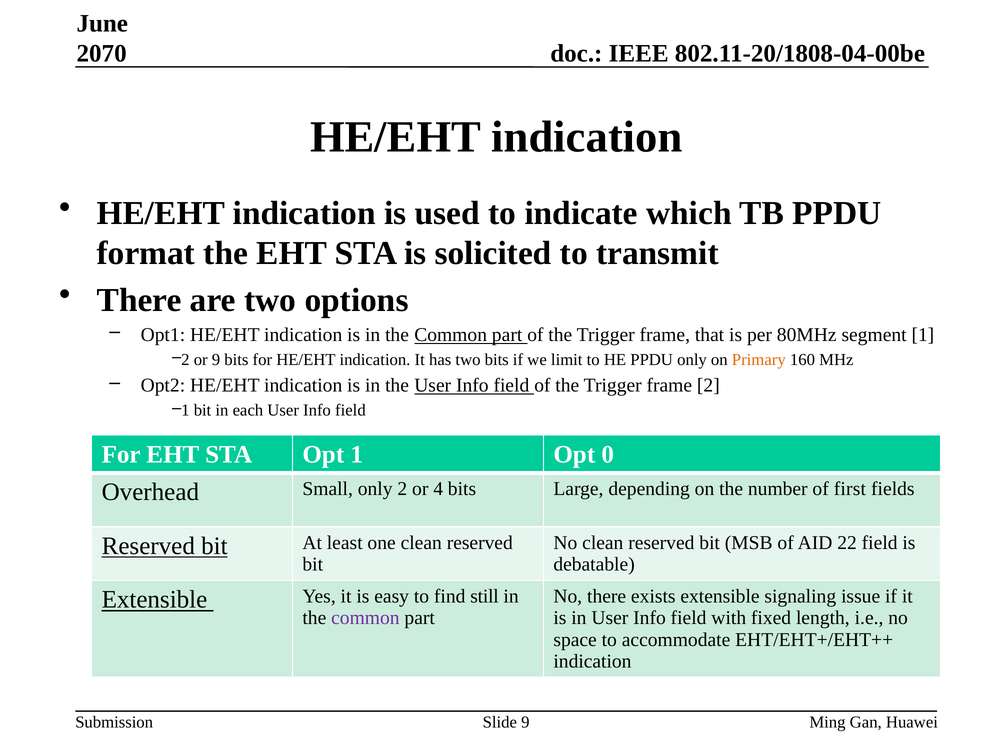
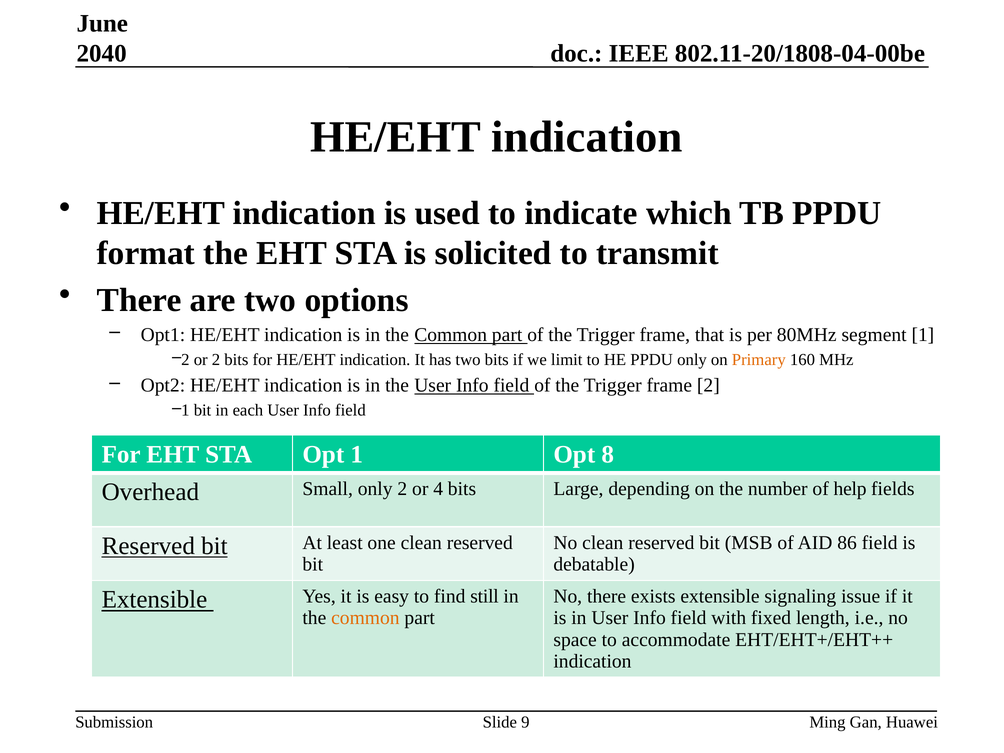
2070: 2070 -> 2040
or 9: 9 -> 2
0: 0 -> 8
first: first -> help
22: 22 -> 86
common at (365, 618) colour: purple -> orange
